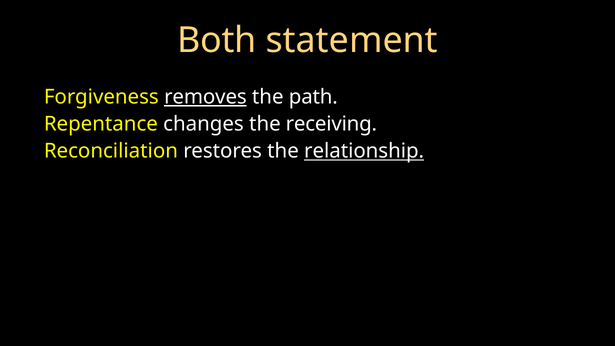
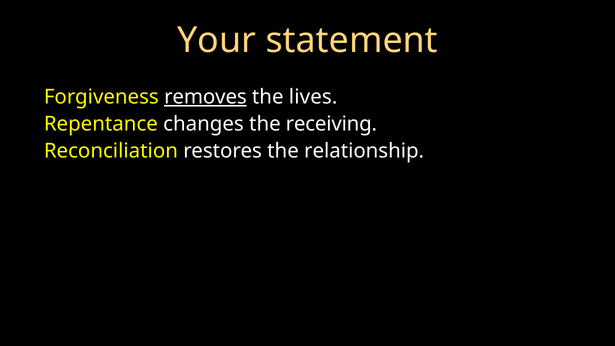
Both: Both -> Your
path: path -> lives
relationship underline: present -> none
